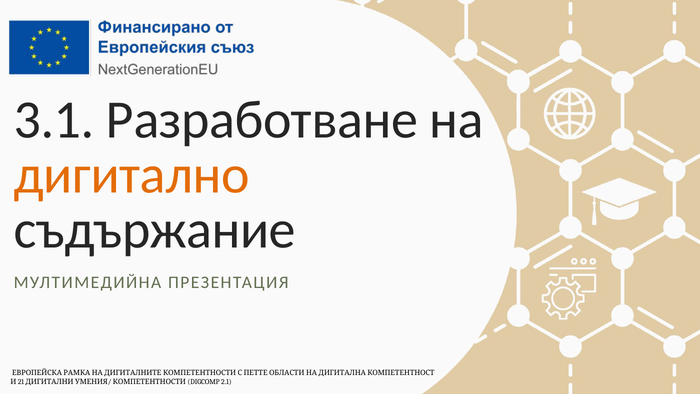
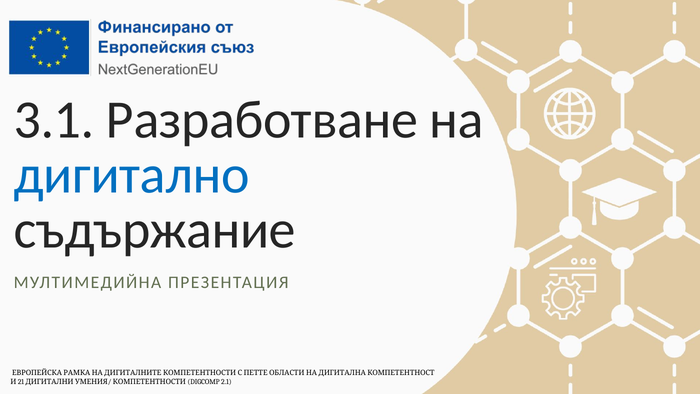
дигитално colour: orange -> blue
